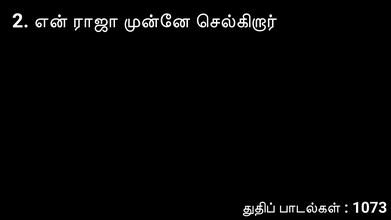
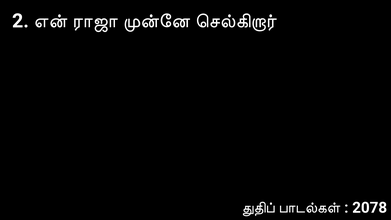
1073: 1073 -> 2078
